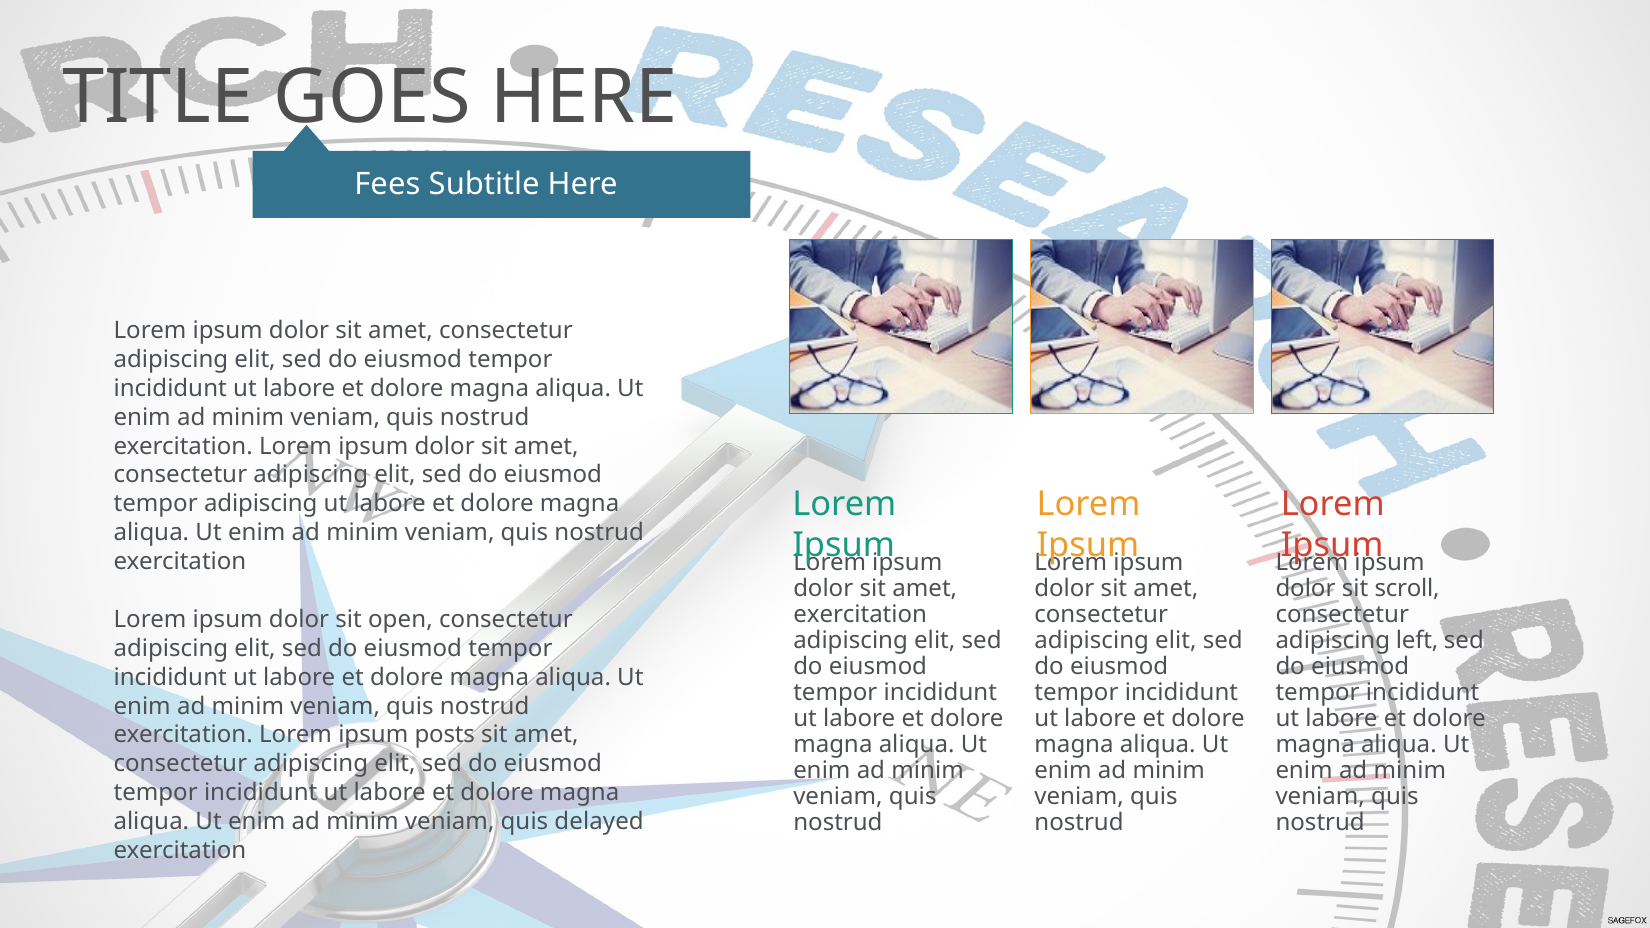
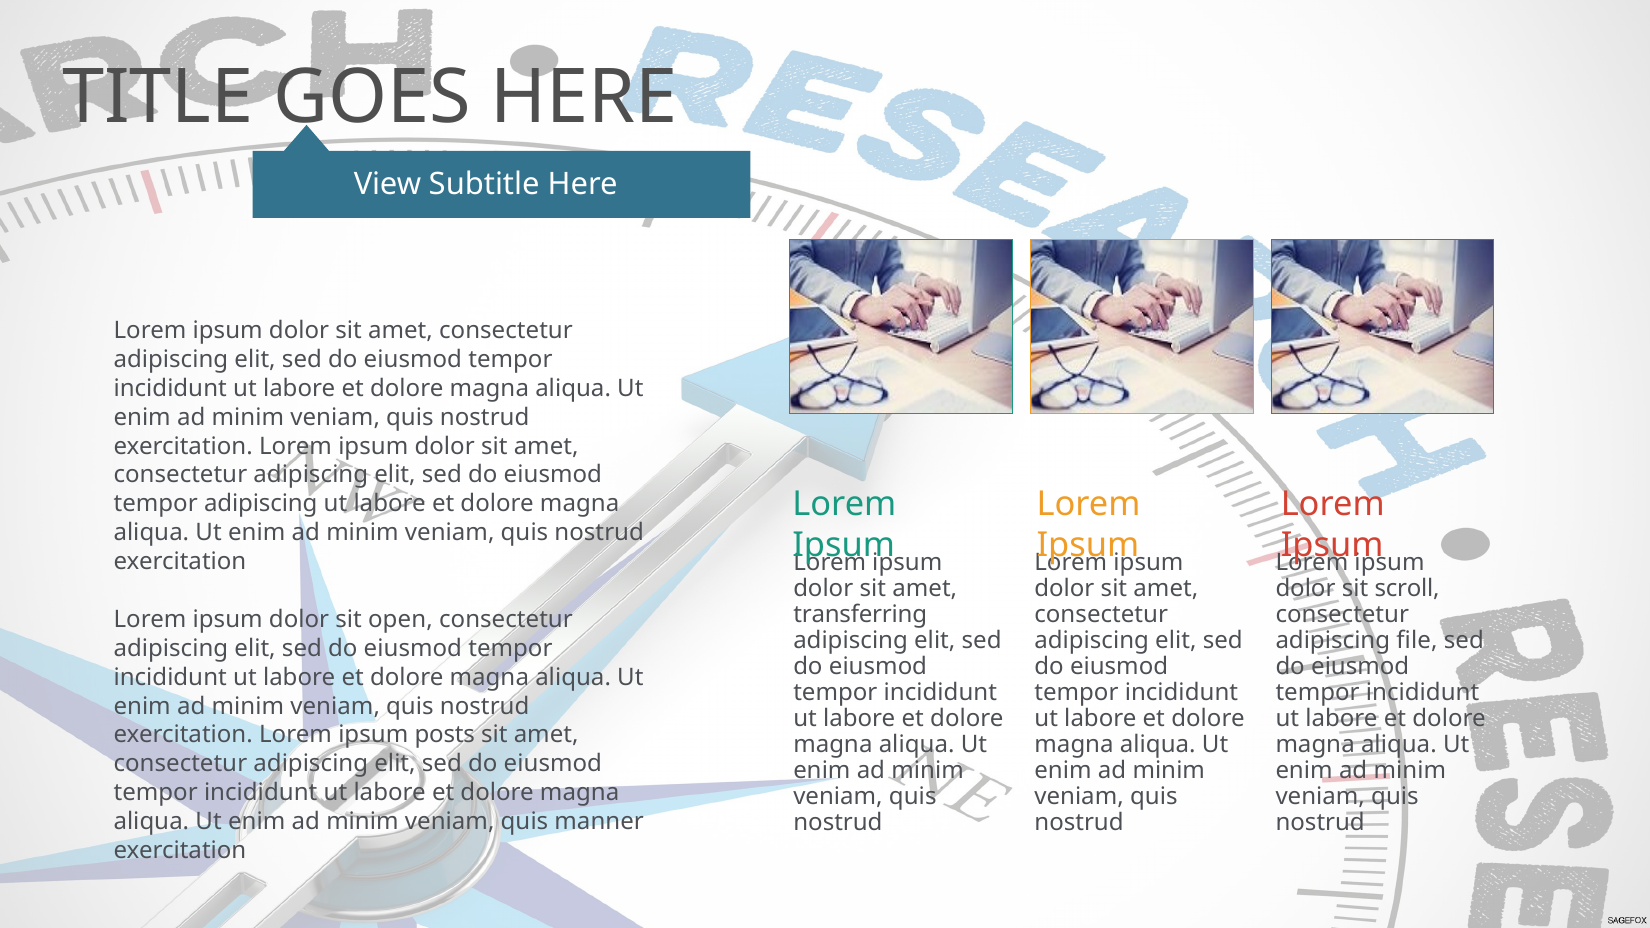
Fees: Fees -> View
exercitation at (860, 615): exercitation -> transferring
left: left -> file
delayed: delayed -> manner
